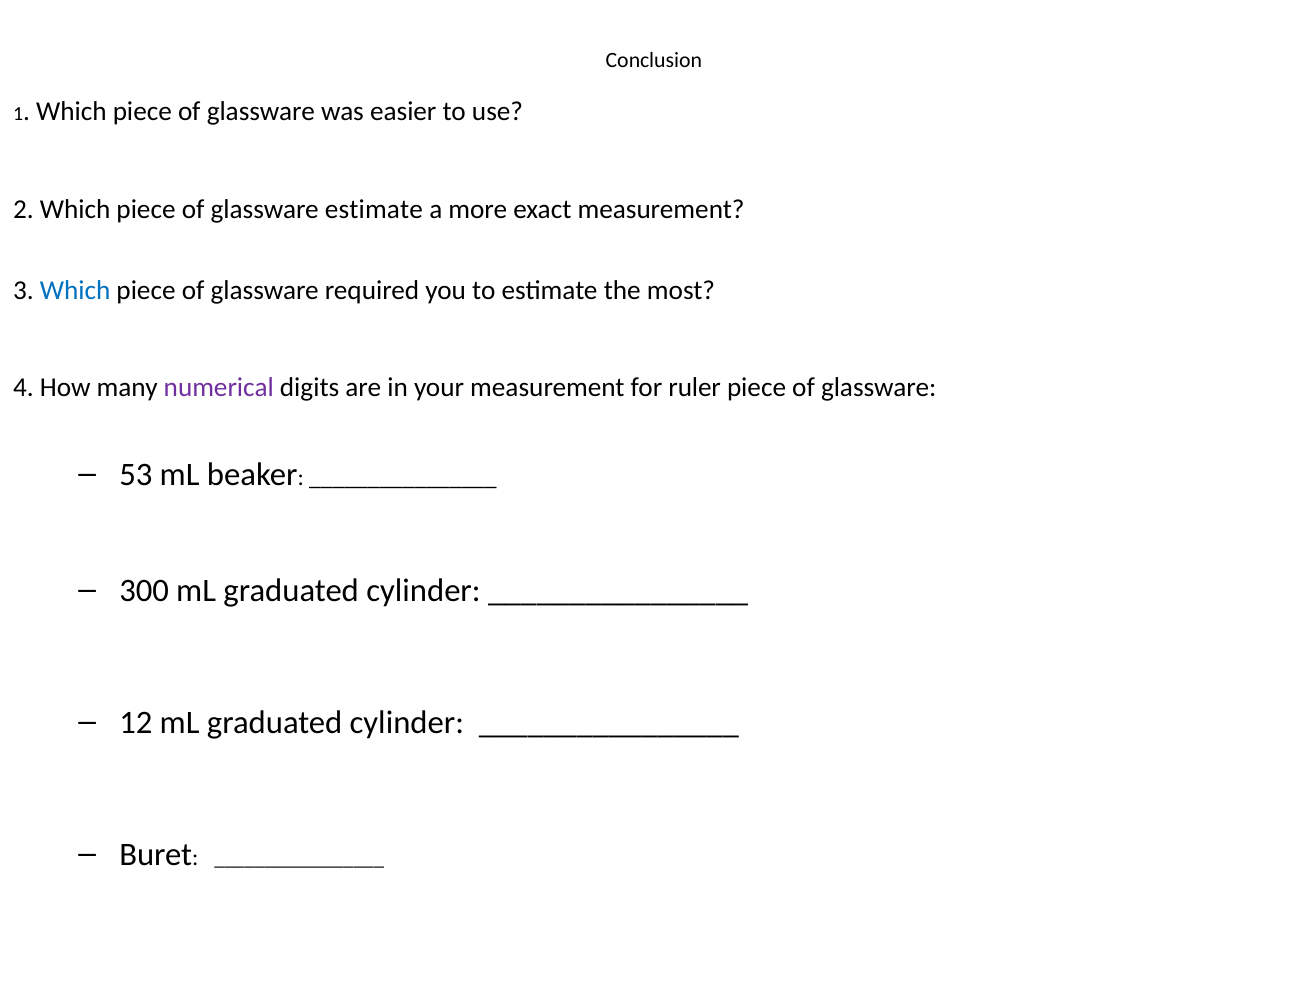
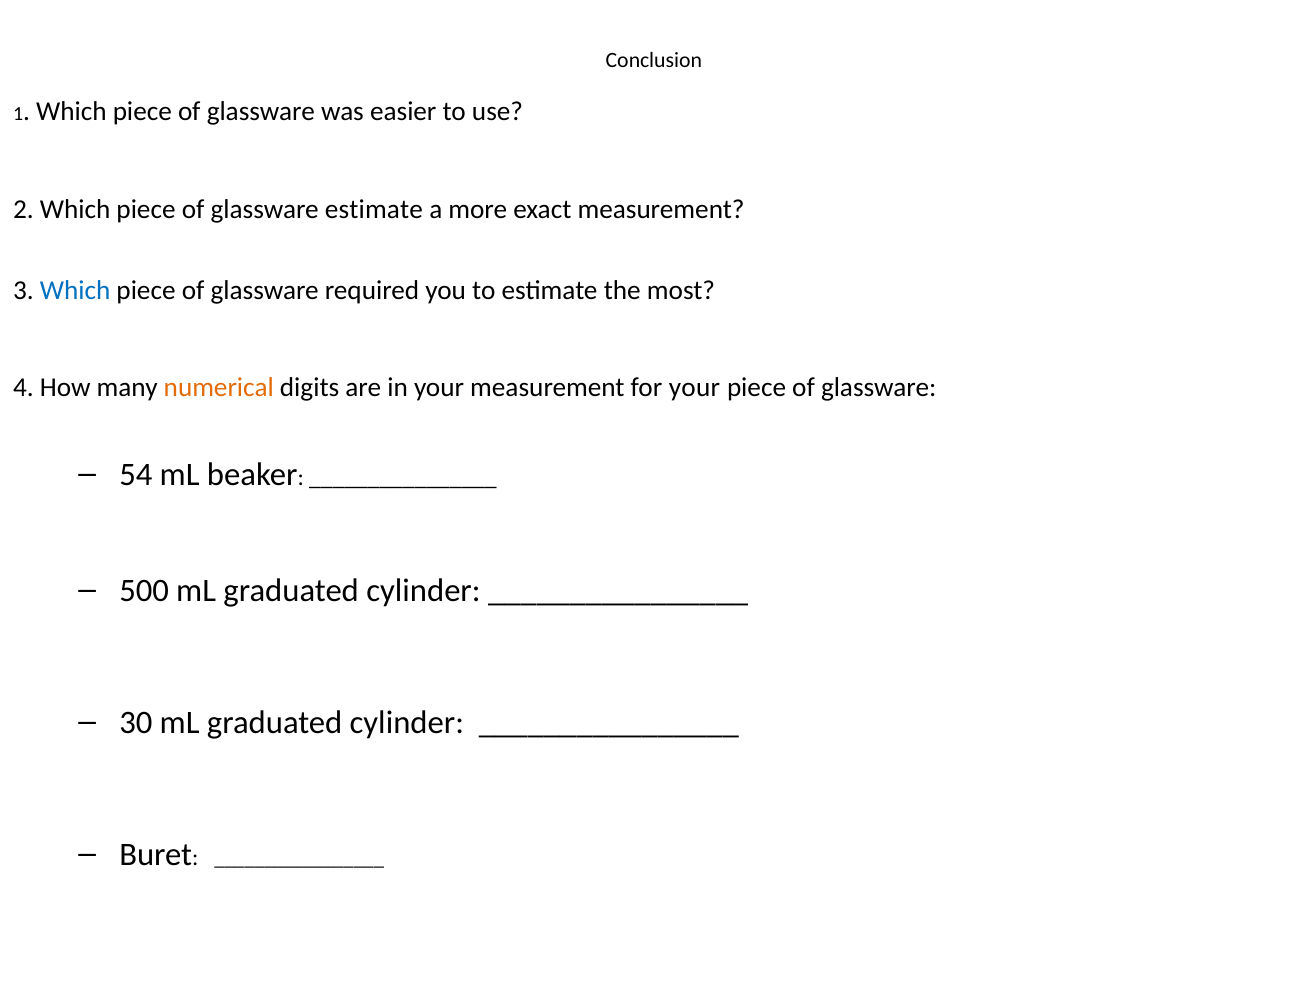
numerical colour: purple -> orange
for ruler: ruler -> your
53: 53 -> 54
300: 300 -> 500
12: 12 -> 30
